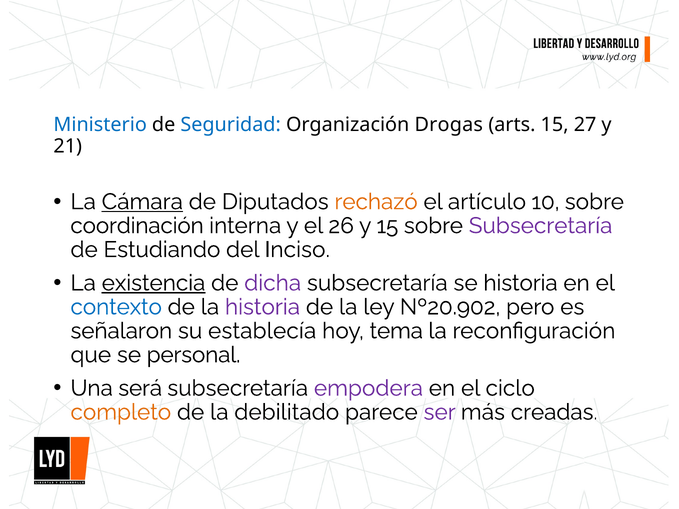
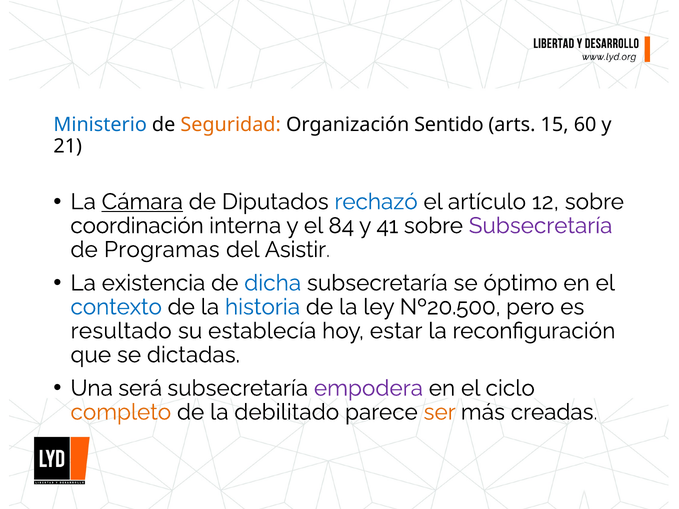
Seguridad colour: blue -> orange
Drogas: Drogas -> Sentido
27: 27 -> 60
rechazó colour: orange -> blue
10: 10 -> 12
26: 26 -> 84
y 15: 15 -> 41
Estudiando: Estudiando -> Programas
Inciso: Inciso -> Asistir
existencia underline: present -> none
dicha colour: purple -> blue
se historia: historia -> óptimo
historia at (262, 307) colour: purple -> blue
Nº20.902: Nº20.902 -> Nº20.500
señalaron: señalaron -> resultado
tema: tema -> estar
personal: personal -> dictadas
ser colour: purple -> orange
